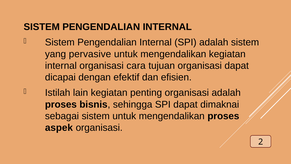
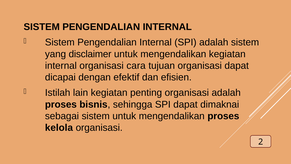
pervasive: pervasive -> disclaimer
aspek: aspek -> kelola
